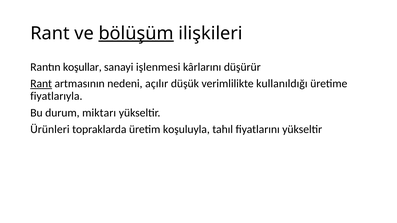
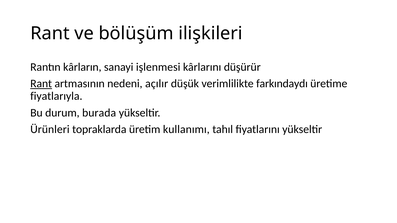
bölüşüm underline: present -> none
koşullar: koşullar -> kârların
kullanıldığı: kullanıldığı -> farkındaydı
miktarı: miktarı -> burada
koşuluyla: koşuluyla -> kullanımı
